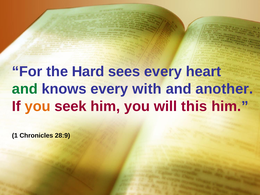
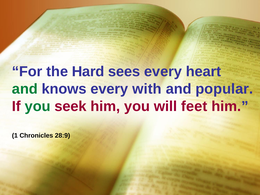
another: another -> popular
you at (38, 106) colour: orange -> green
this: this -> feet
